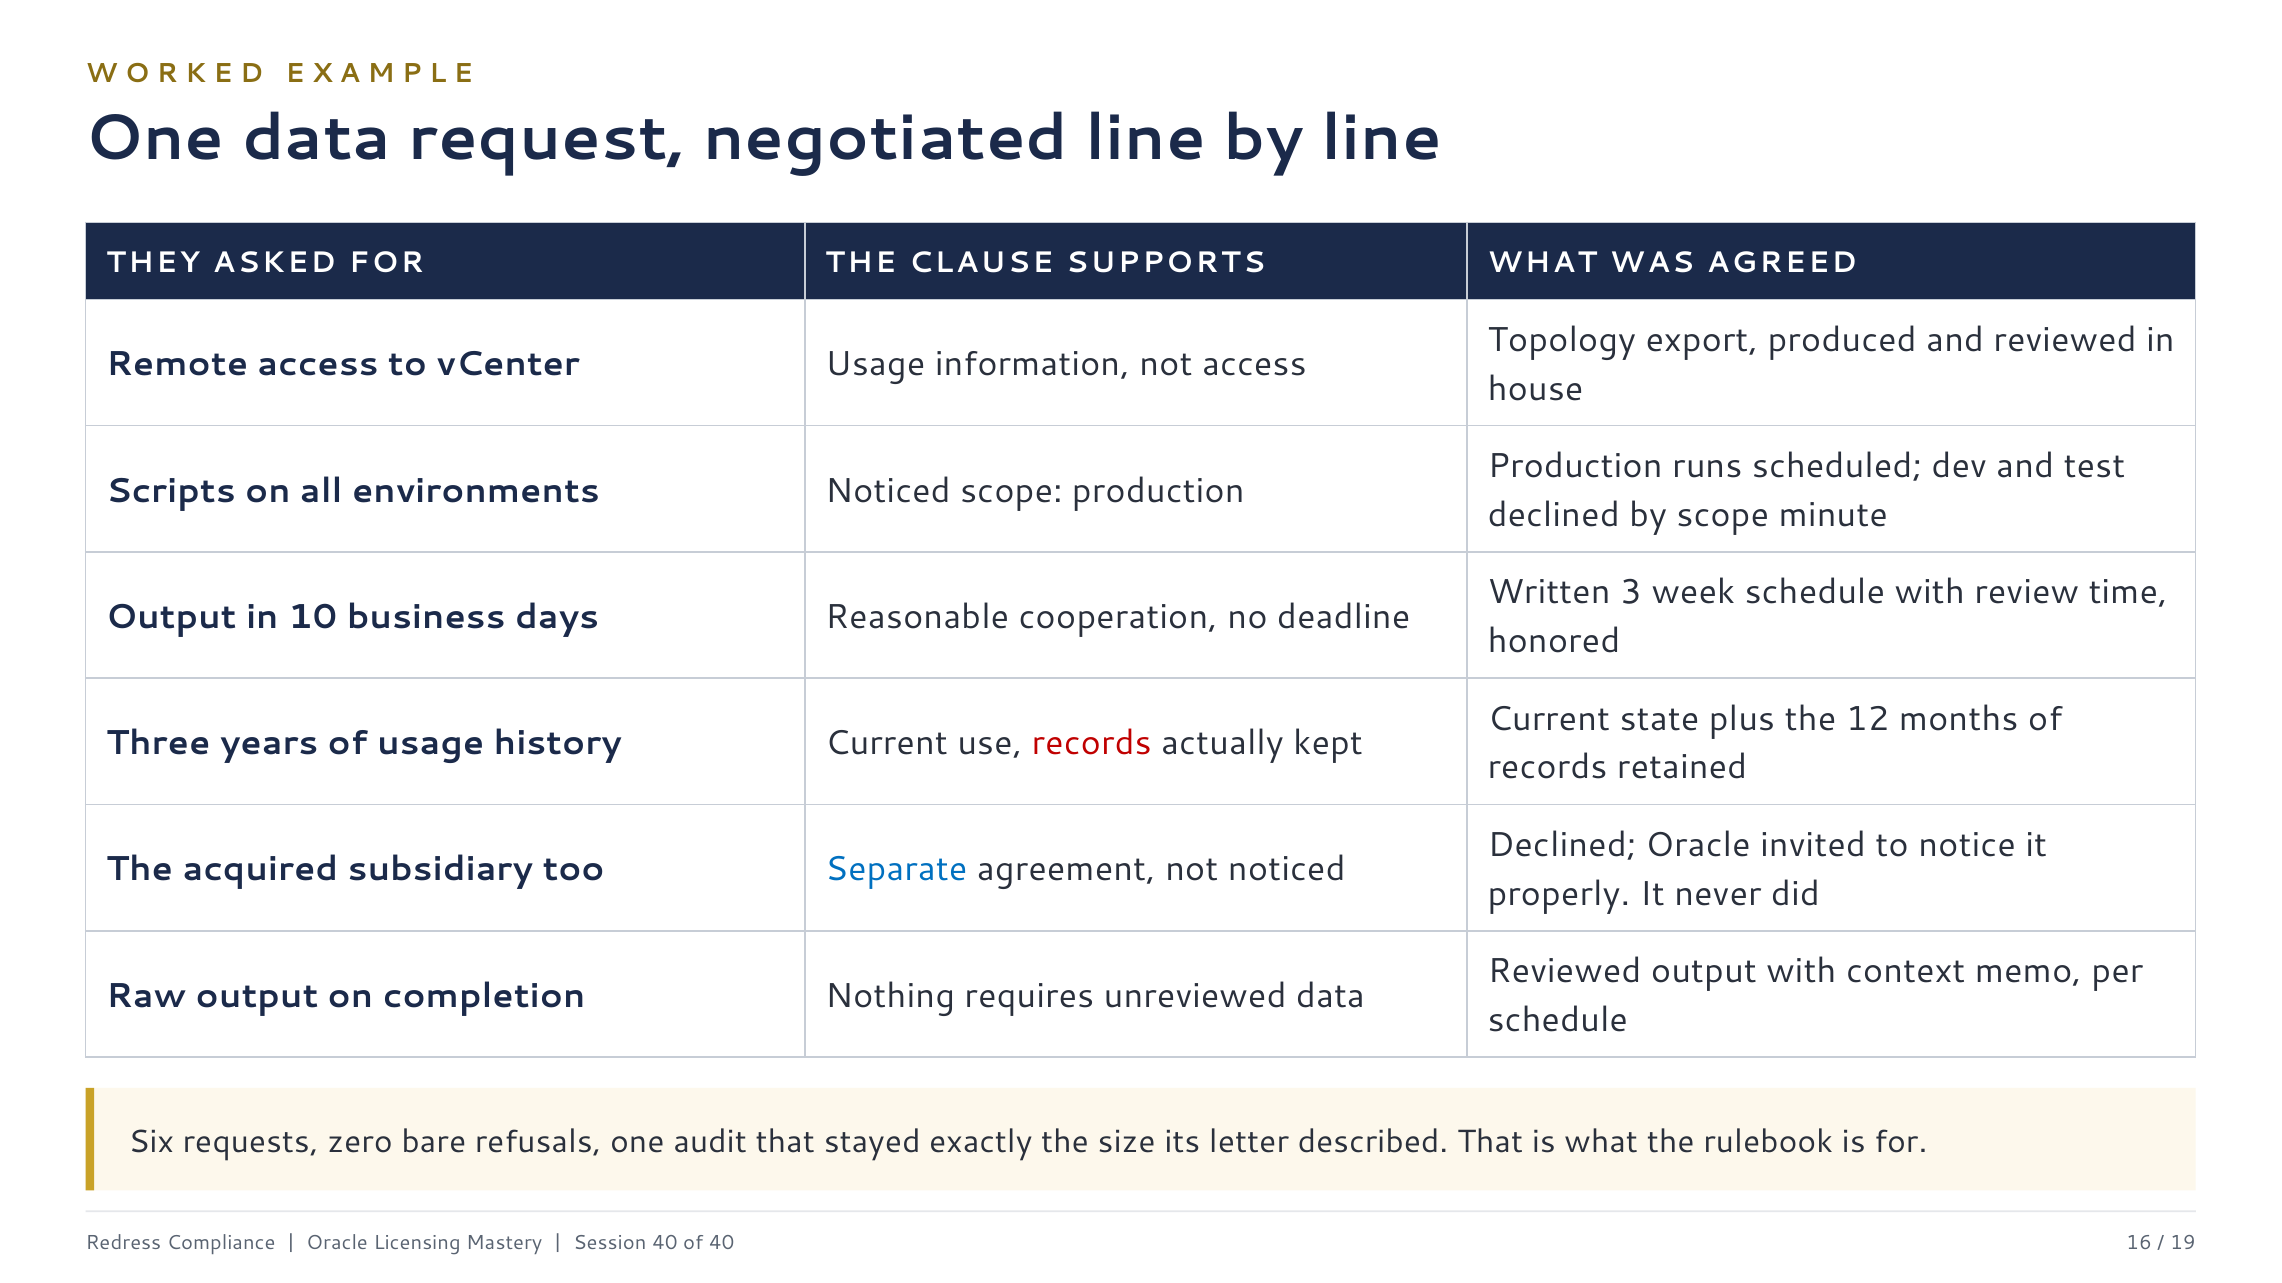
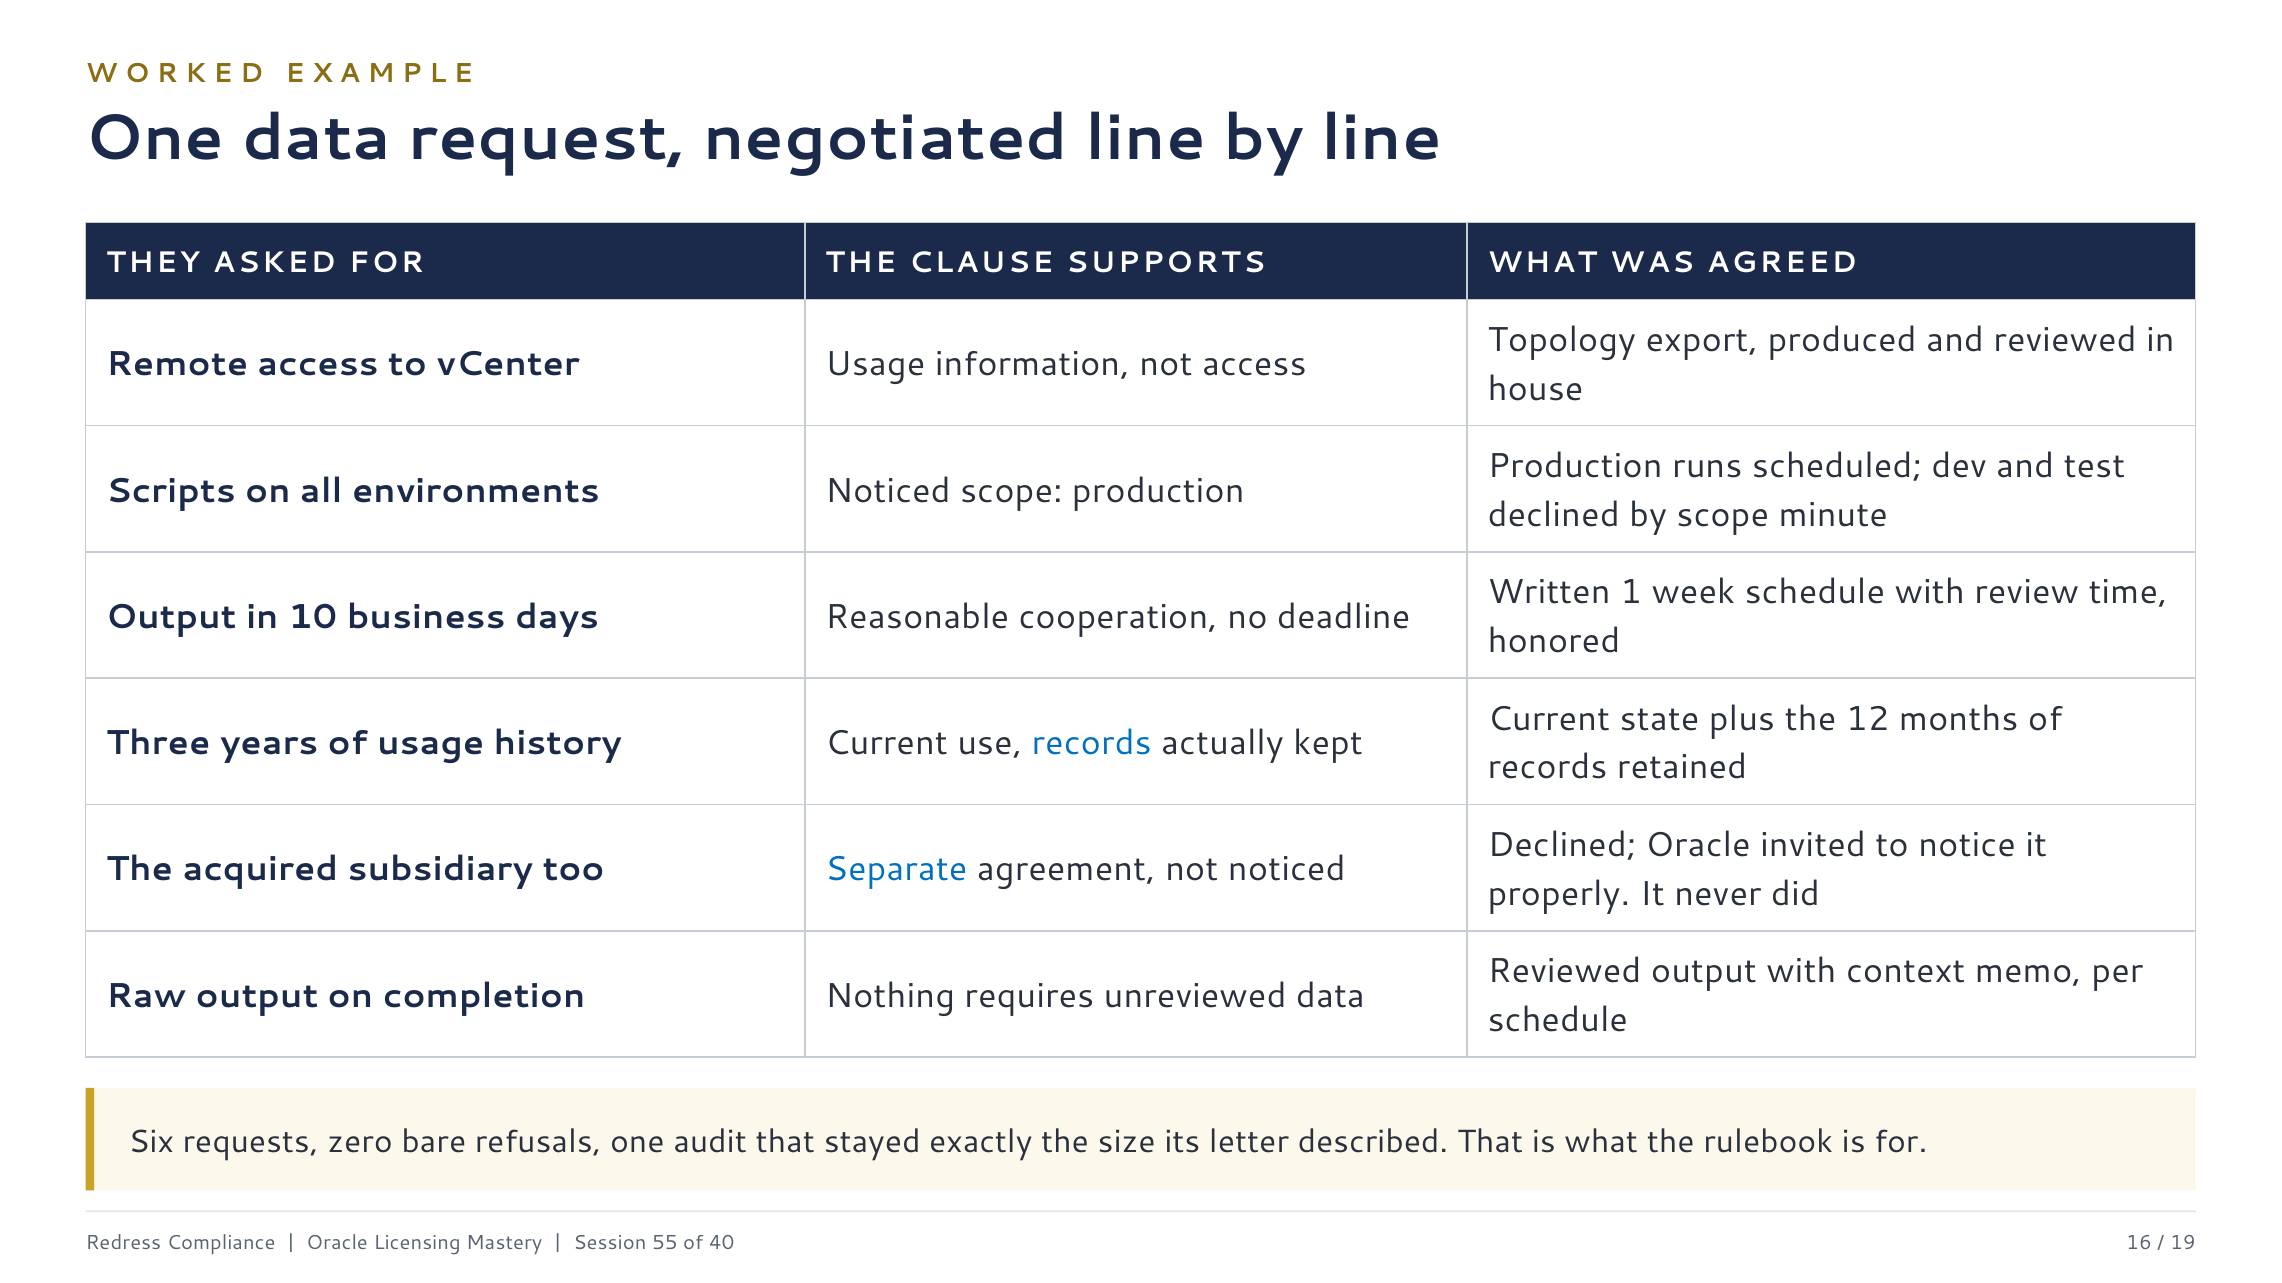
3: 3 -> 1
records at (1092, 744) colour: red -> blue
Session 40: 40 -> 55
